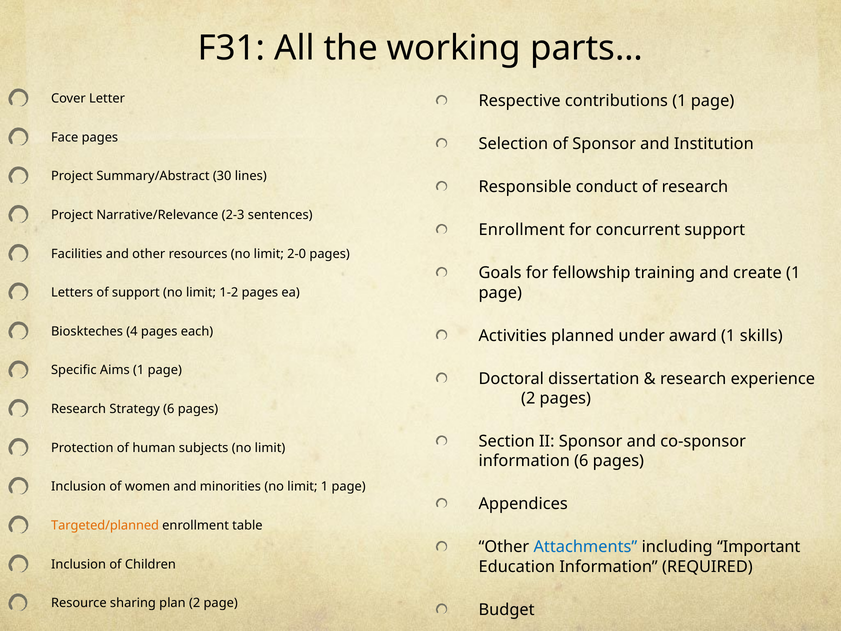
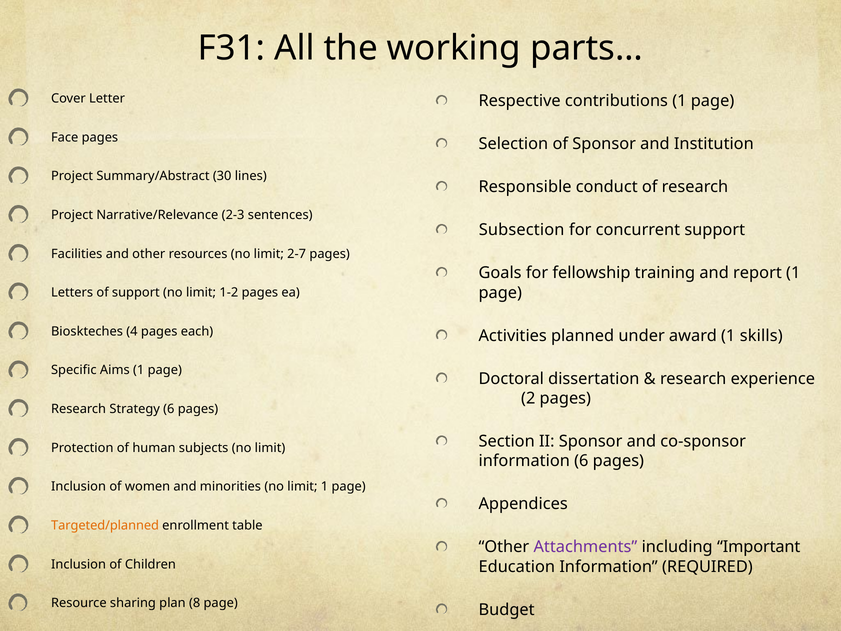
Enrollment at (522, 230): Enrollment -> Subsection
2-0: 2-0 -> 2-7
create: create -> report
Attachments colour: blue -> purple
plan 2: 2 -> 8
